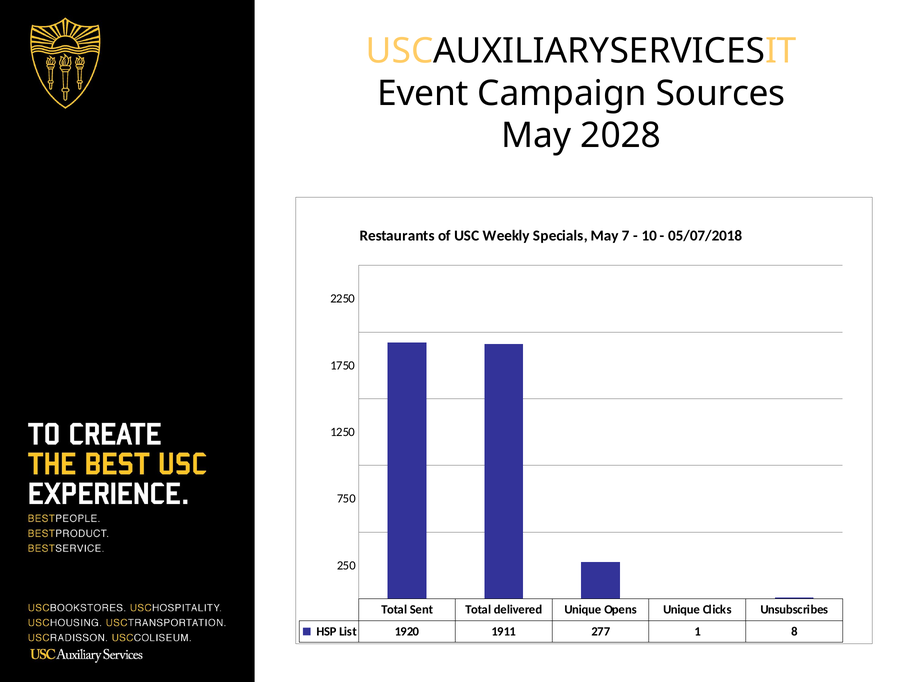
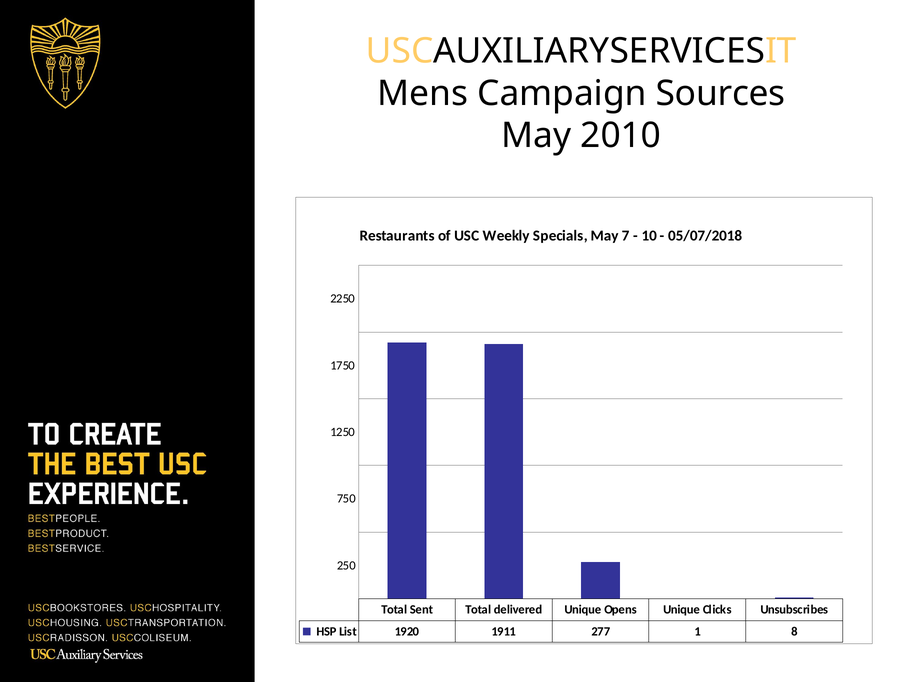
Event: Event -> Mens
2028: 2028 -> 2010
